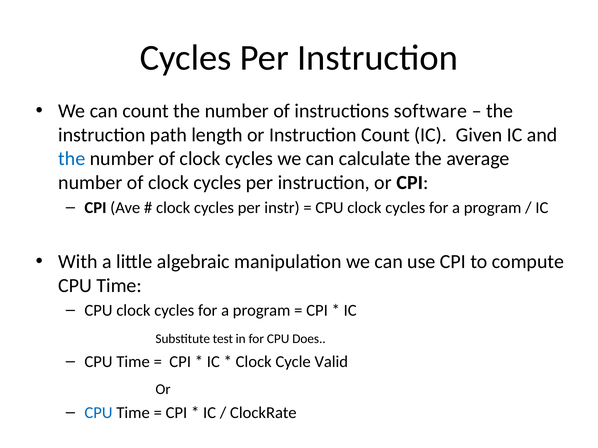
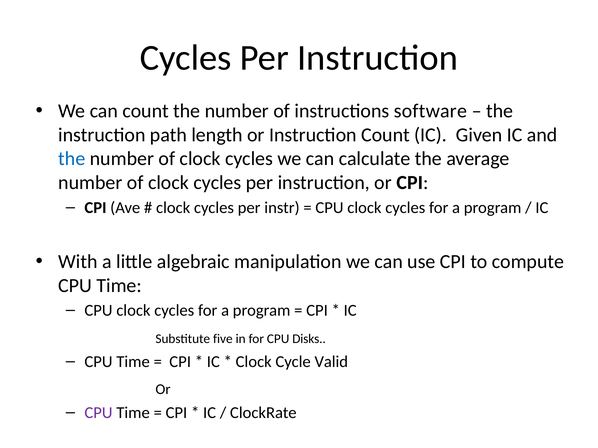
test: test -> five
Does: Does -> Disks
CPU at (99, 413) colour: blue -> purple
